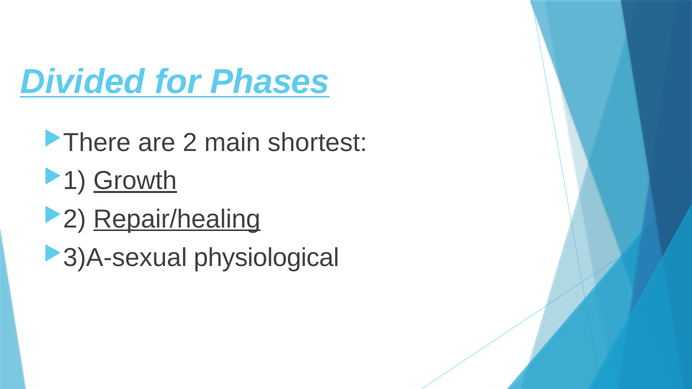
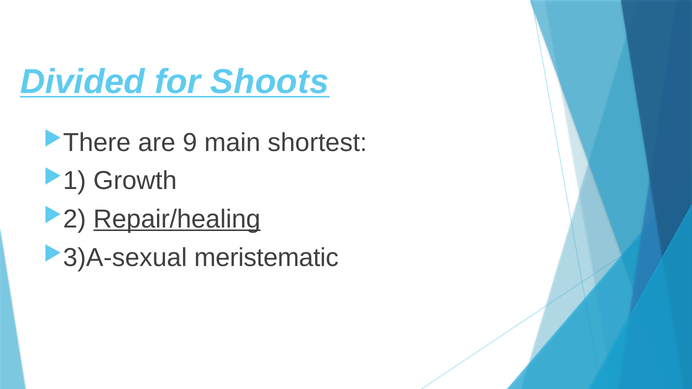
Phases: Phases -> Shoots
2: 2 -> 9
Growth underline: present -> none
physiological: physiological -> meristematic
